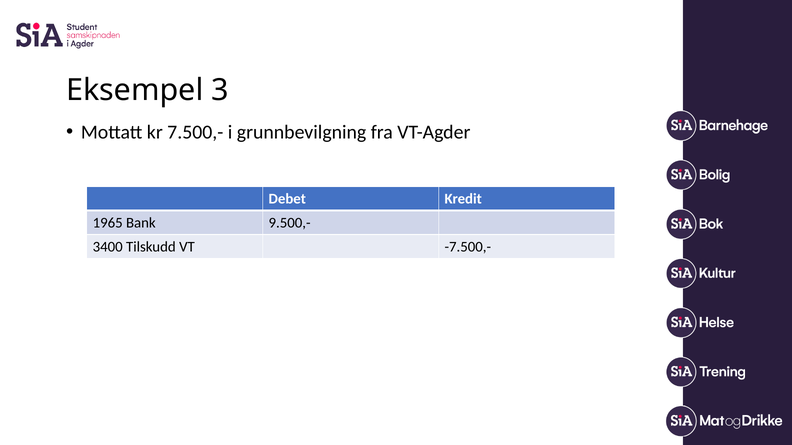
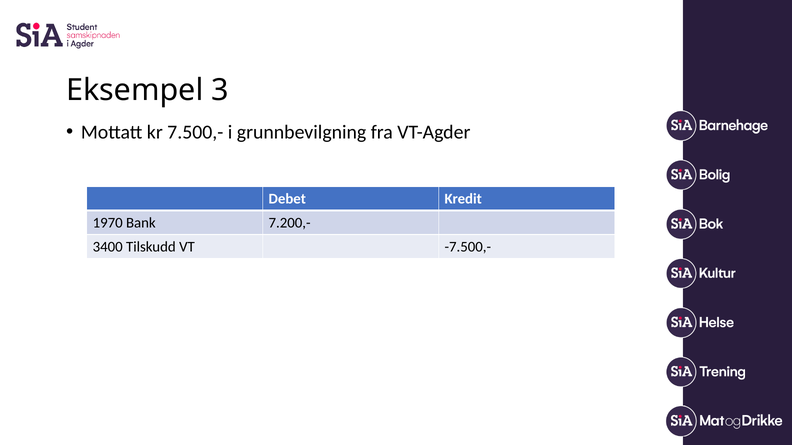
1965: 1965 -> 1970
9.500,-: 9.500,- -> 7.200,-
